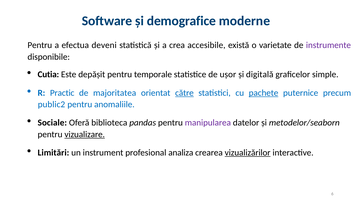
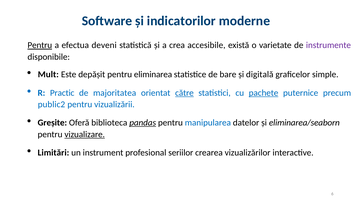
demografice: demografice -> indicatorilor
Pentru at (40, 45) underline: none -> present
Cutia: Cutia -> Mult
temporale: temporale -> eliminarea
ușor: ușor -> bare
anomaliile: anomaliile -> vizualizării
Sociale: Sociale -> Greșite
pandas underline: none -> present
manipularea colour: purple -> blue
metodelor/seaborn: metodelor/seaborn -> eliminarea/seaborn
analiza: analiza -> seriilor
vizualizărilor underline: present -> none
